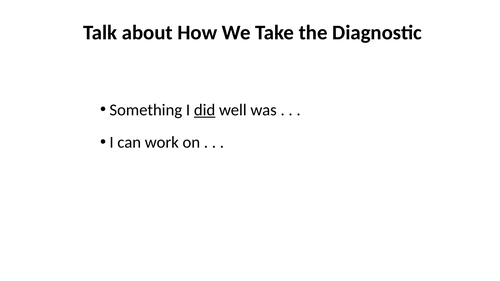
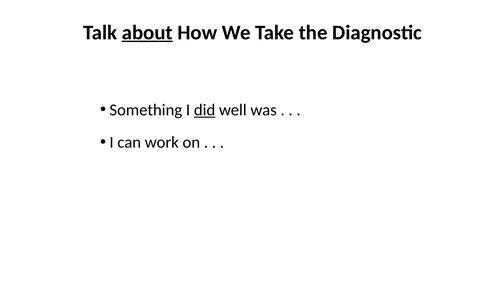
about underline: none -> present
